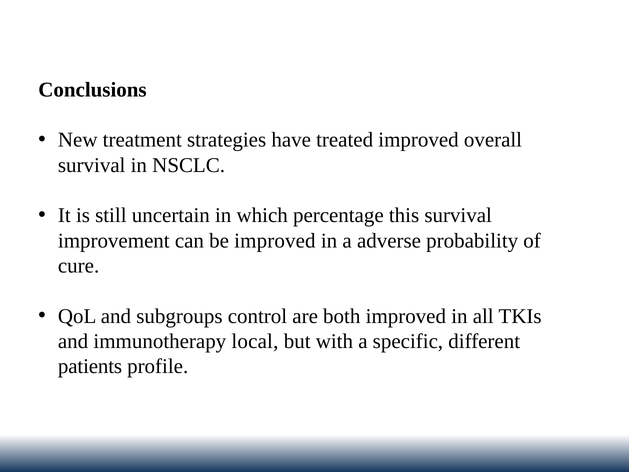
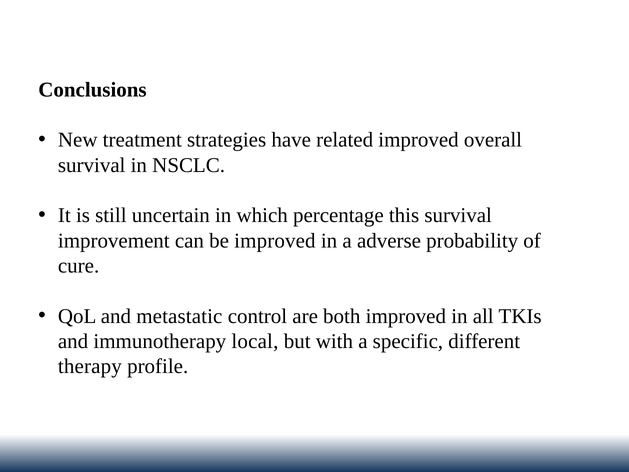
treated: treated -> related
subgroups: subgroups -> metastatic
patients: patients -> therapy
